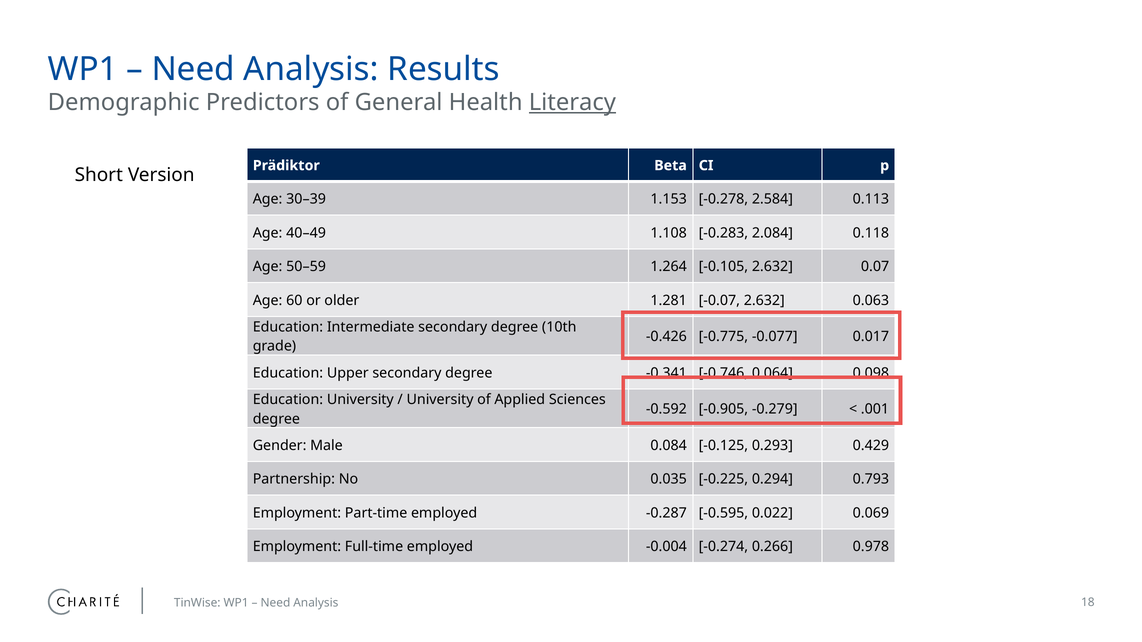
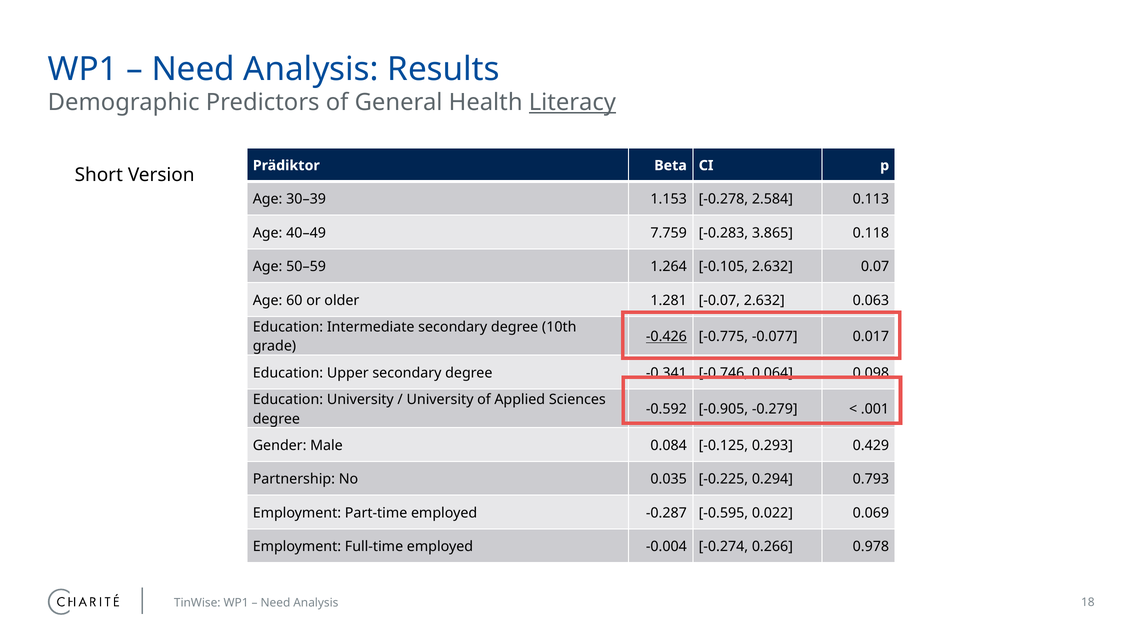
1.108: 1.108 -> 7.759
2.084: 2.084 -> 3.865
-0.426 underline: none -> present
